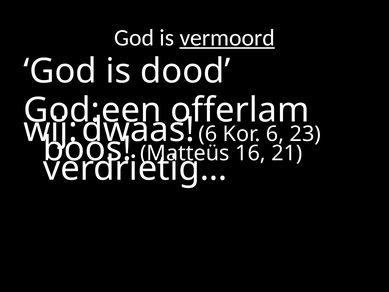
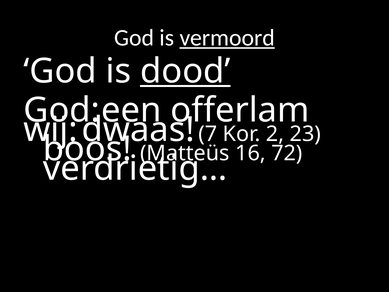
dood underline: none -> present
6 at (208, 134): 6 -> 7
Kor 6: 6 -> 2
21: 21 -> 72
